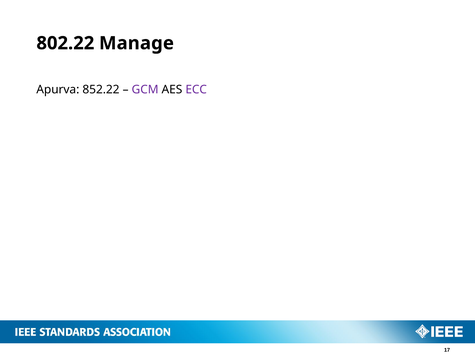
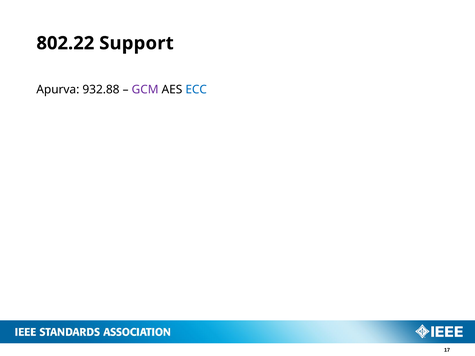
Manage: Manage -> Support
852.22: 852.22 -> 932.88
ECC colour: purple -> blue
